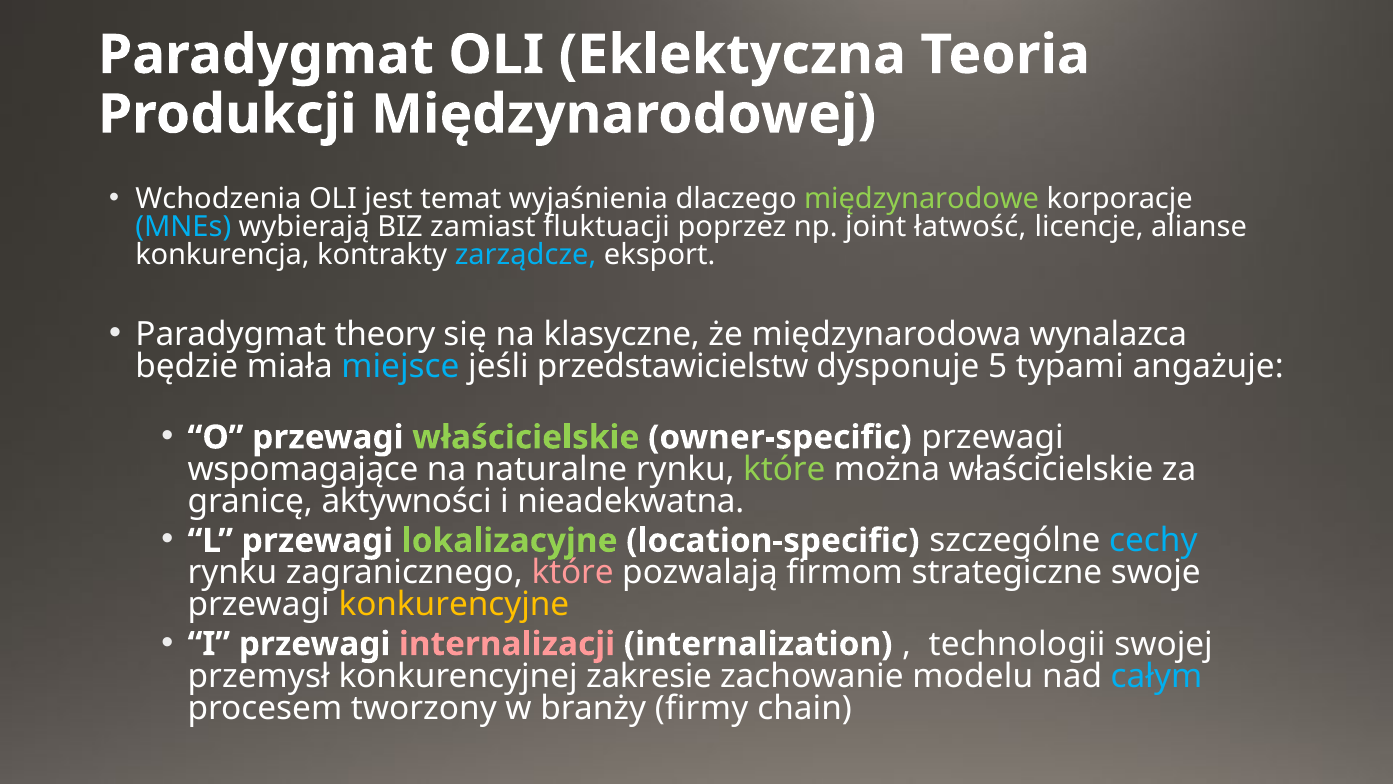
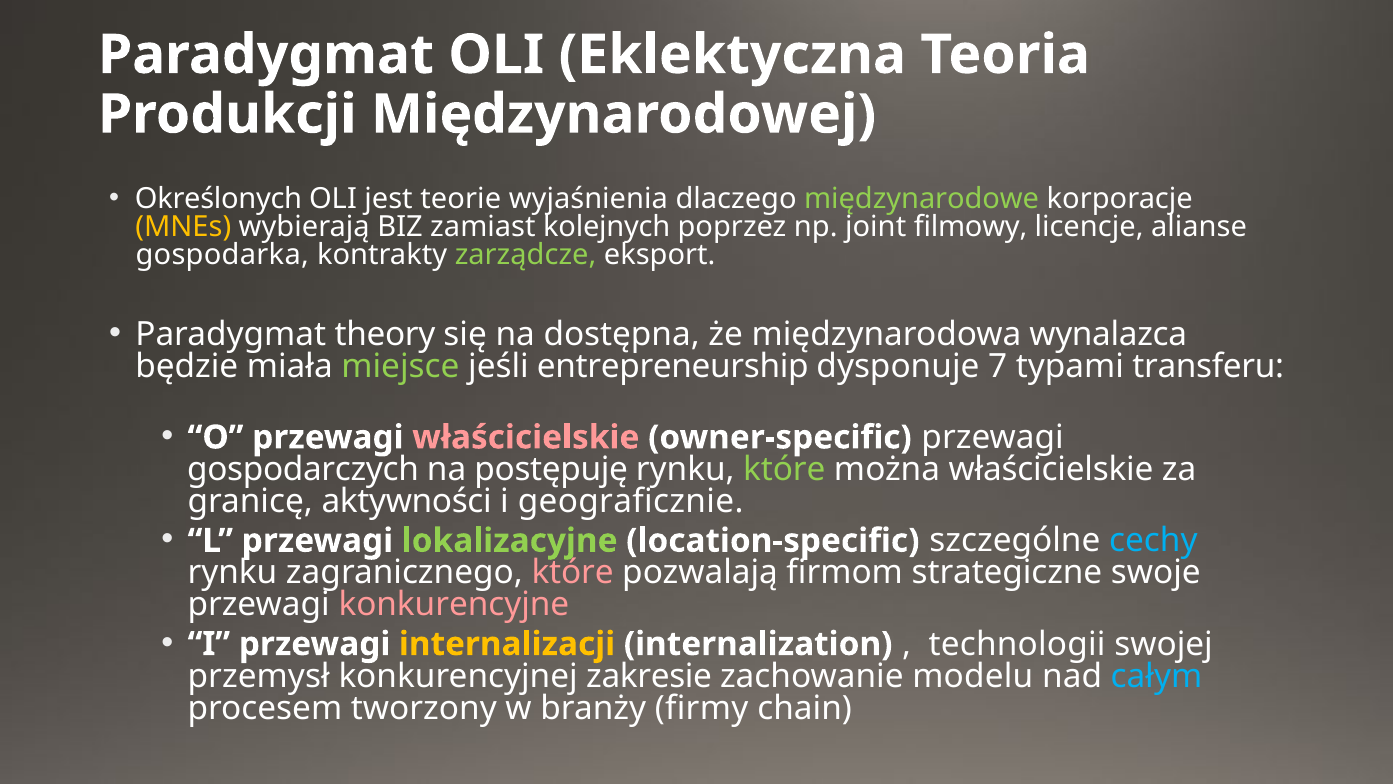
Wchodzenia: Wchodzenia -> Określonych
temat: temat -> teorie
MNEs colour: light blue -> yellow
fluktuacji: fluktuacji -> kolejnych
łatwość: łatwość -> filmowy
konkurencja: konkurencja -> gospodarka
zarządcze colour: light blue -> light green
klasyczne: klasyczne -> dostępna
miejsce colour: light blue -> light green
przedstawicielstw: przedstawicielstw -> entrepreneurship
5: 5 -> 7
angażuje: angażuje -> transferu
właścicielskie at (526, 437) colour: light green -> pink
wspomagające: wspomagające -> gospodarczych
naturalne: naturalne -> postępuję
nieadekwatna: nieadekwatna -> geograficznie
konkurencyjne colour: yellow -> pink
internalizacji colour: pink -> yellow
